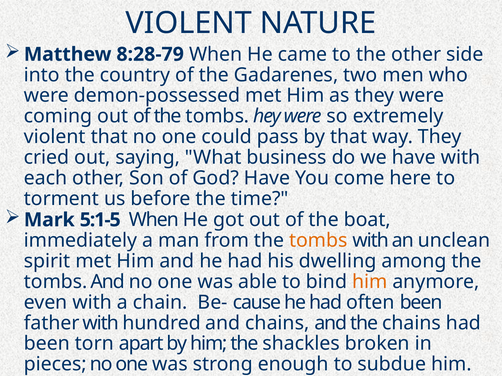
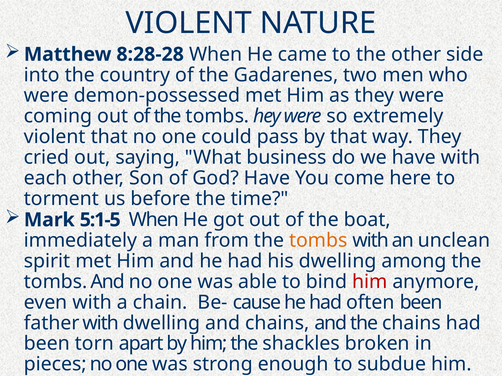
8:28-79: 8:28-79 -> 8:28-28
him at (370, 282) colour: orange -> red
with hundred: hundred -> dwelling
